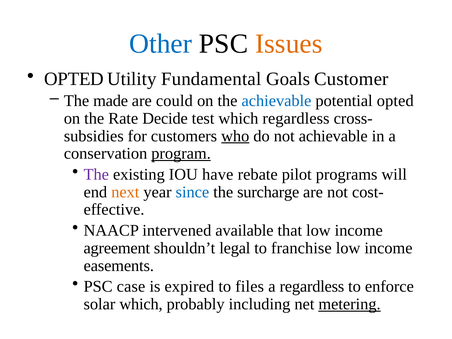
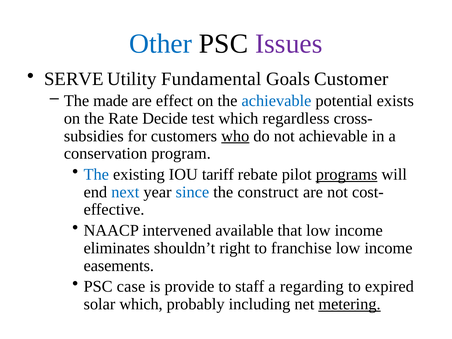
Issues colour: orange -> purple
OPTED at (74, 79): OPTED -> SERVE
could: could -> effect
potential opted: opted -> exists
program underline: present -> none
The at (96, 174) colour: purple -> blue
have: have -> tariff
programs underline: none -> present
next colour: orange -> blue
surcharge: surcharge -> construct
agreement: agreement -> eliminates
legal: legal -> right
expired: expired -> provide
files: files -> staff
a regardless: regardless -> regarding
enforce: enforce -> expired
